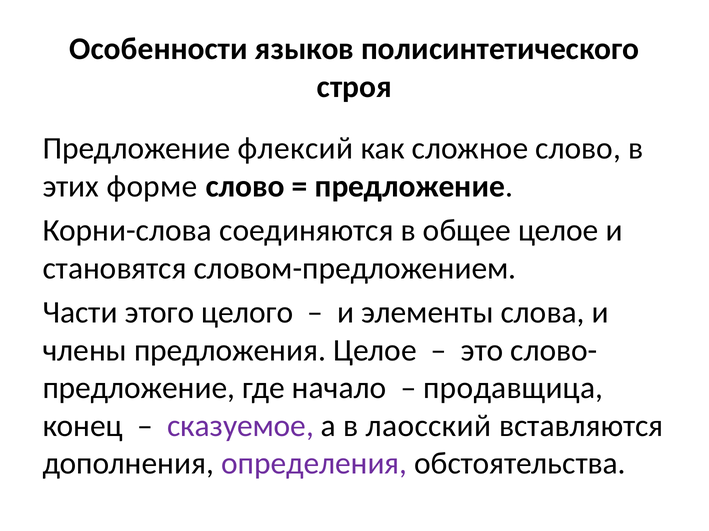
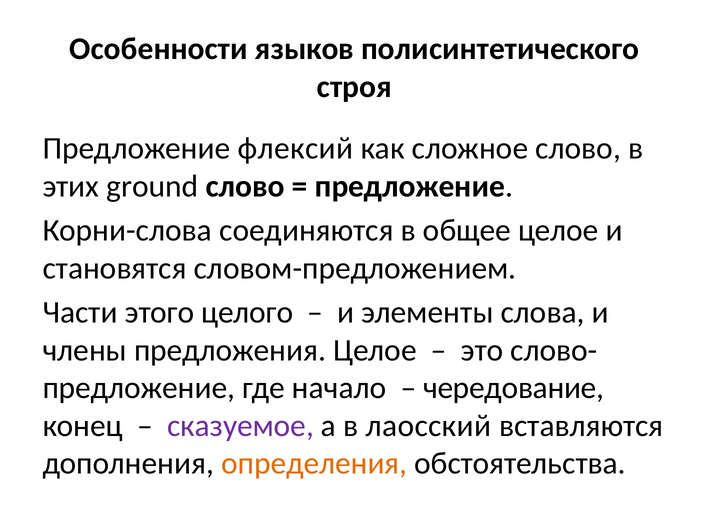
форме: форме -> ground
продавщица: продавщица -> чередование
определения colour: purple -> orange
